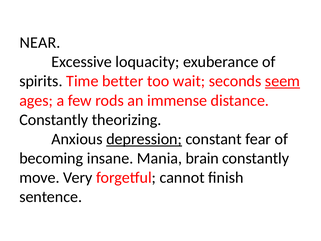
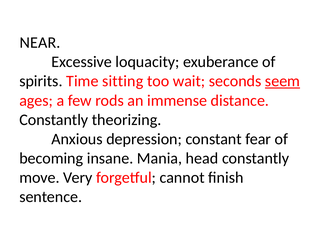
better: better -> sitting
depression underline: present -> none
brain: brain -> head
